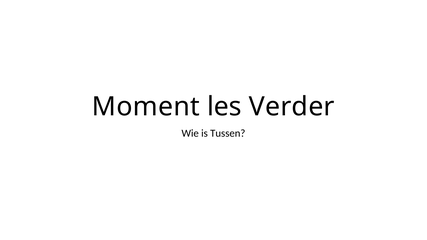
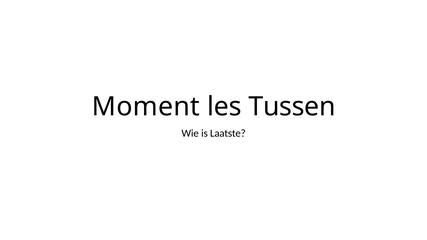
Verder: Verder -> Tussen
Tussen: Tussen -> Laatste
